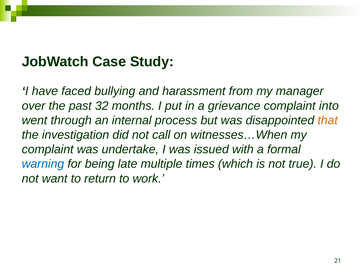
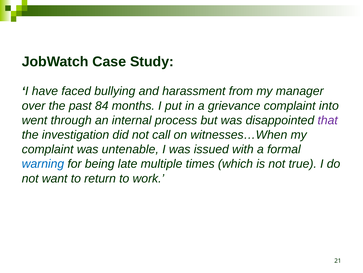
32: 32 -> 84
that colour: orange -> purple
undertake: undertake -> untenable
